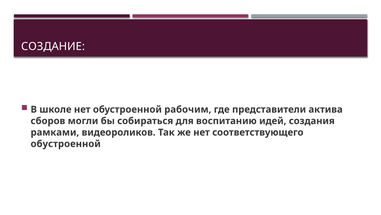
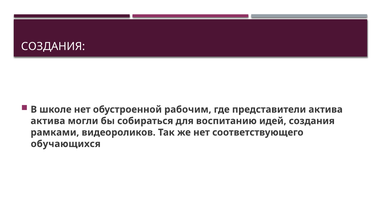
СОЗДАНИЕ at (53, 46): СОЗДАНИЕ -> СОЗДАНИЯ
сборов at (48, 121): сборов -> актива
обустроенной at (66, 143): обустроенной -> обучающихся
